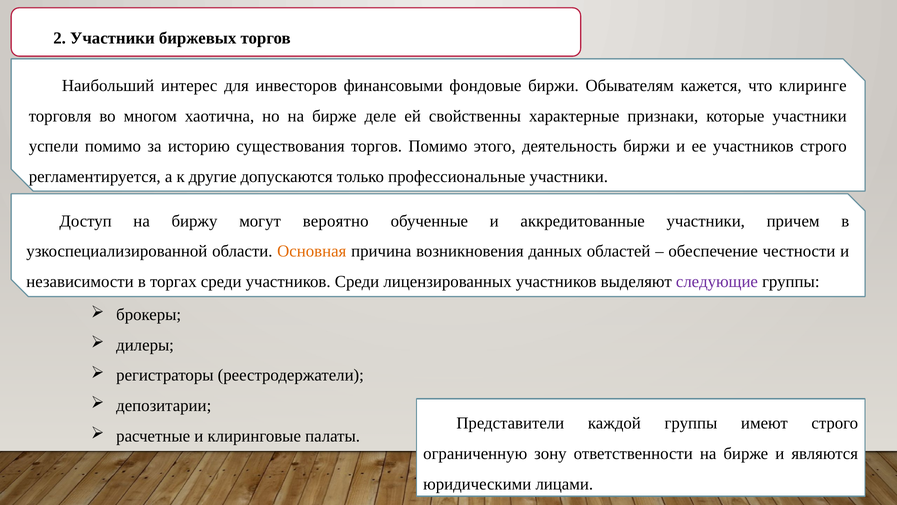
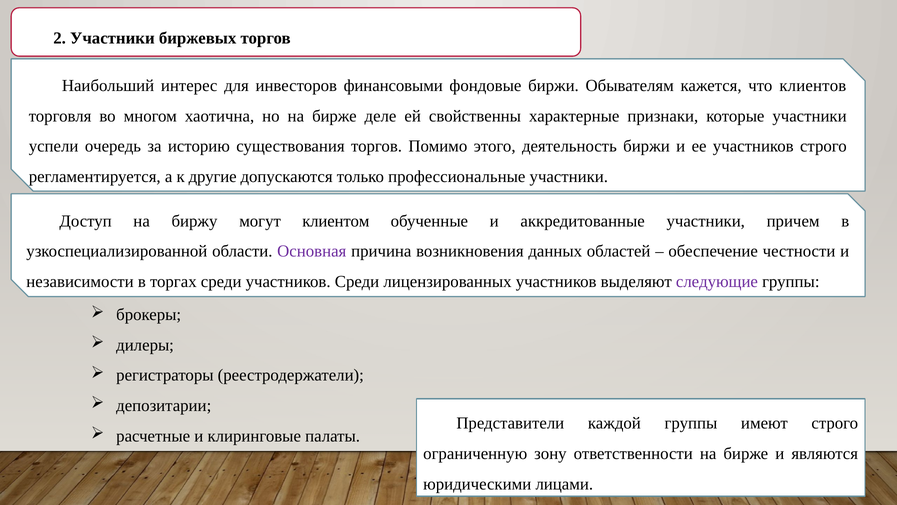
клиринге: клиринге -> клиентов
успели помимо: помимо -> очередь
вероятно: вероятно -> клиентом
Основная colour: orange -> purple
